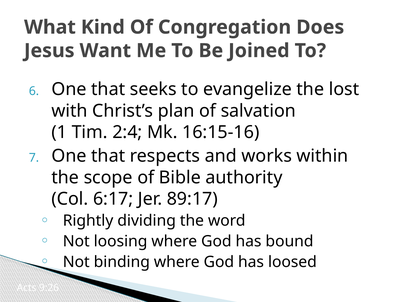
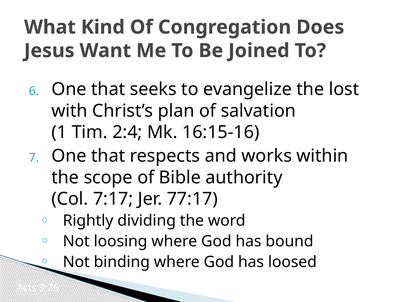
6:17: 6:17 -> 7:17
89:17: 89:17 -> 77:17
